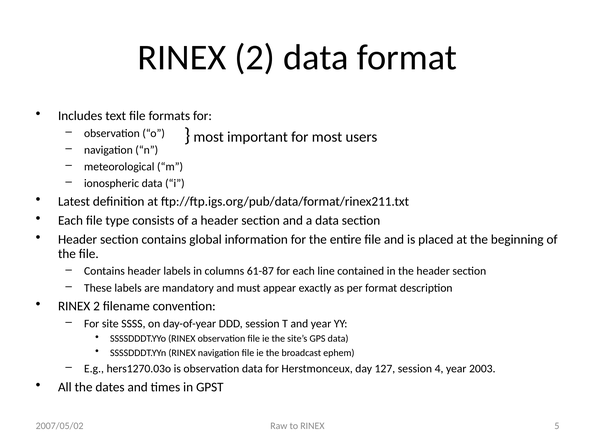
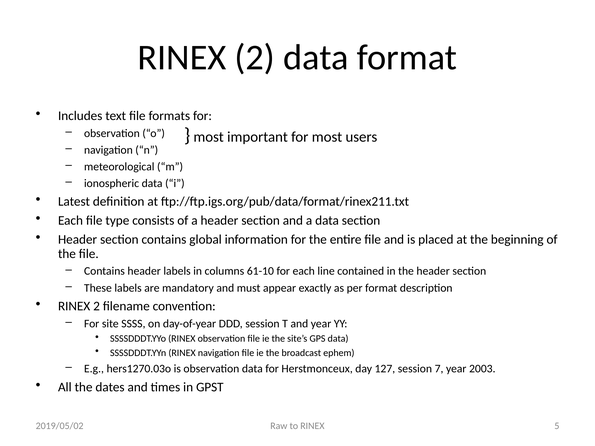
61-87: 61-87 -> 61-10
4: 4 -> 7
2007/05/02: 2007/05/02 -> 2019/05/02
